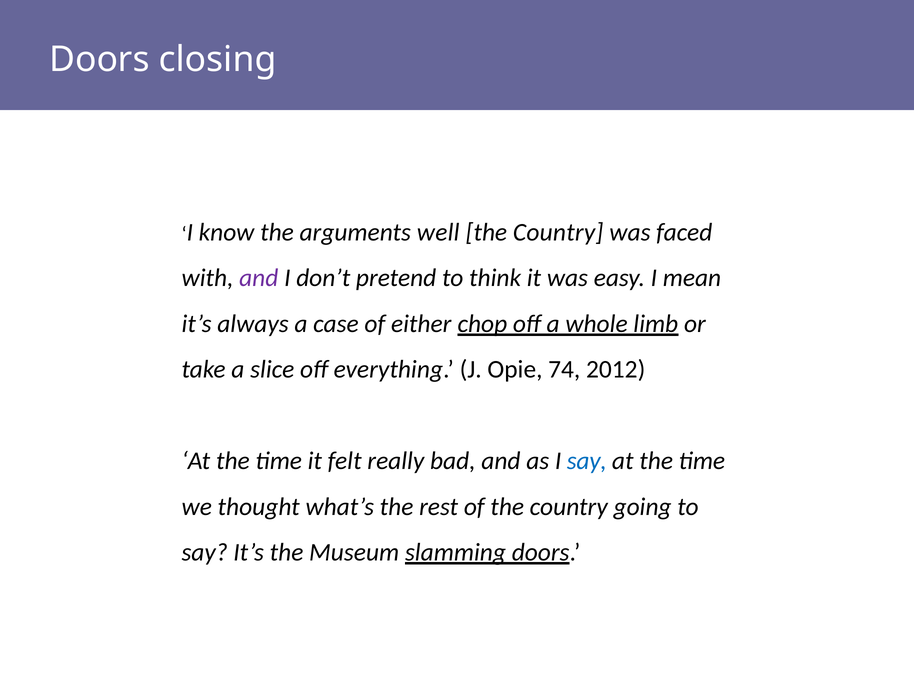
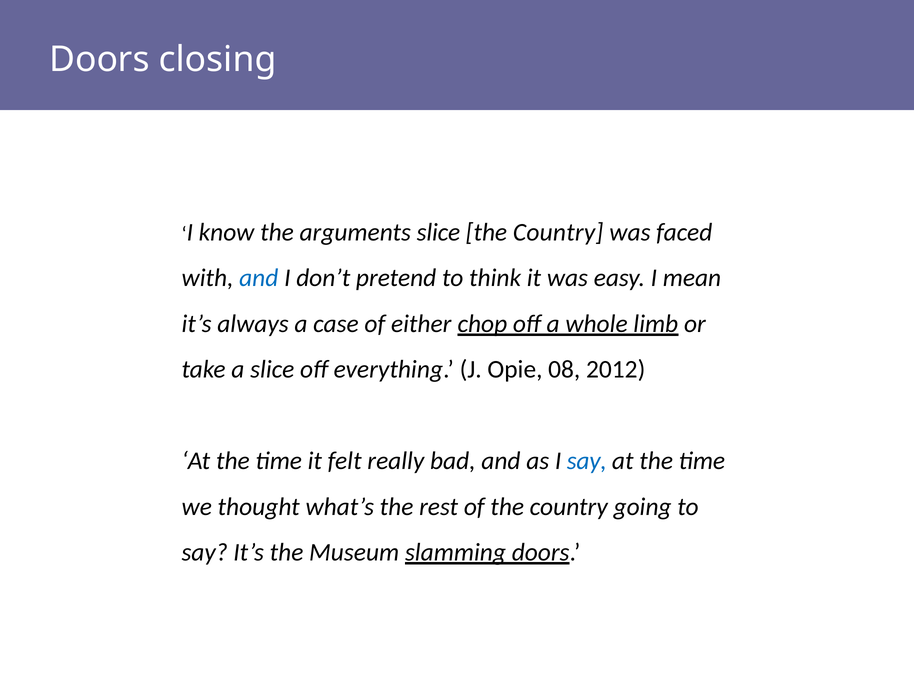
arguments well: well -> slice
and at (259, 278) colour: purple -> blue
74: 74 -> 08
